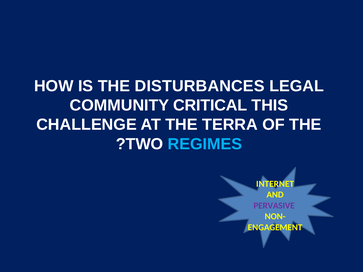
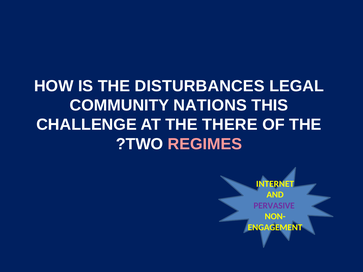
CRITICAL: CRITICAL -> NATIONS
TERRA: TERRA -> THERE
REGIMES colour: light blue -> pink
